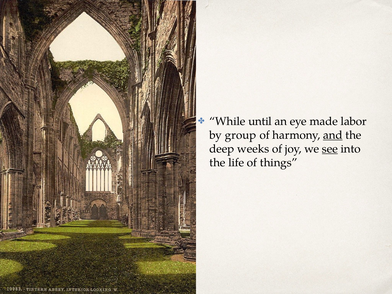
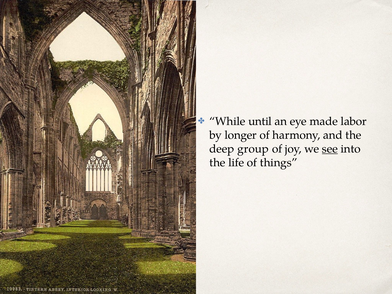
group: group -> longer
and underline: present -> none
weeks: weeks -> group
